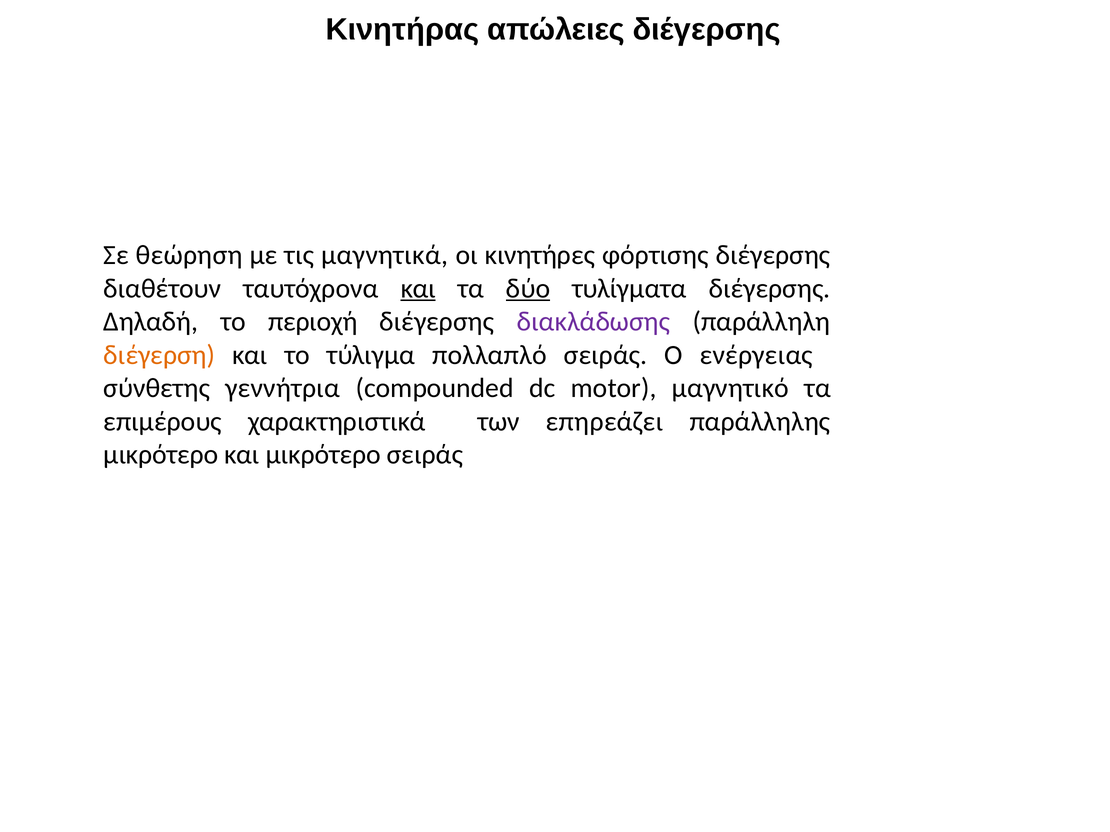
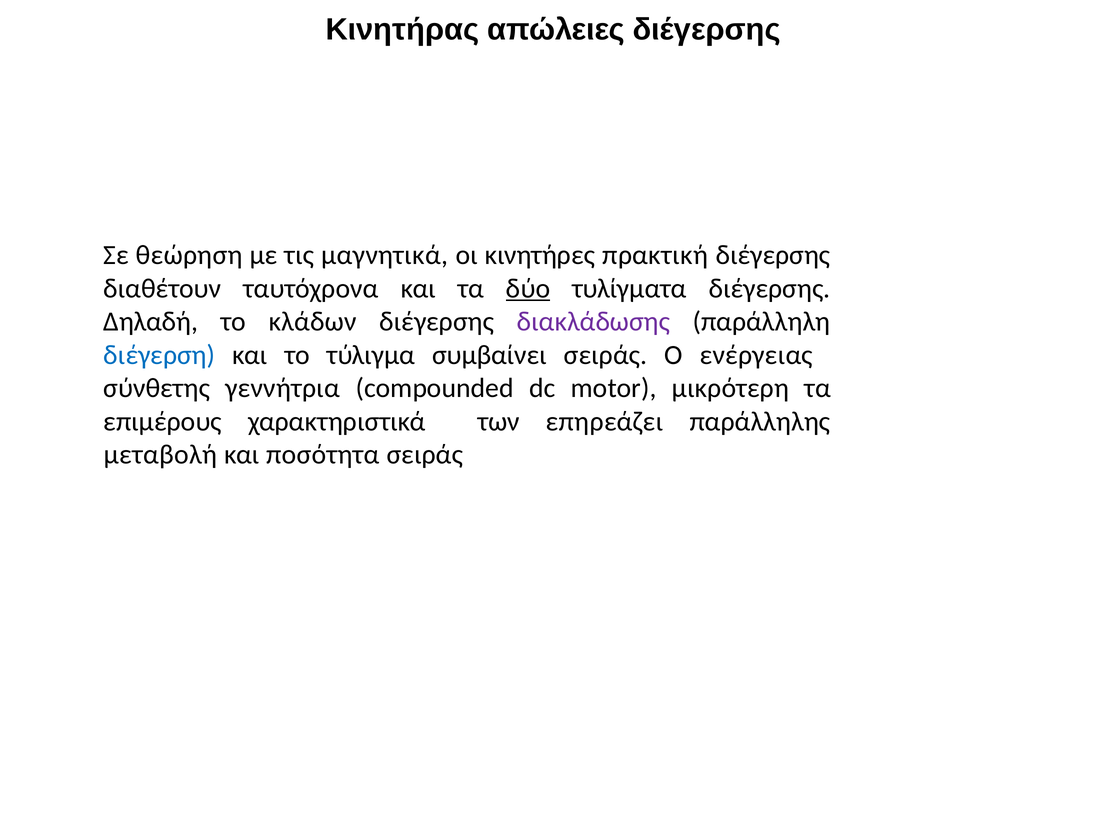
φόρτισης: φόρτισης -> πρακτική
και at (418, 289) underline: present -> none
περιοχή: περιοχή -> κλάδων
διέγερση colour: orange -> blue
πολλαπλό: πολλαπλό -> συμβαίνει
μαγνητικό: μαγνητικό -> μικρότερη
μικρότερο at (161, 455): μικρότερο -> μεταβολή
και μικρότερο: μικρότερο -> ποσότητα
